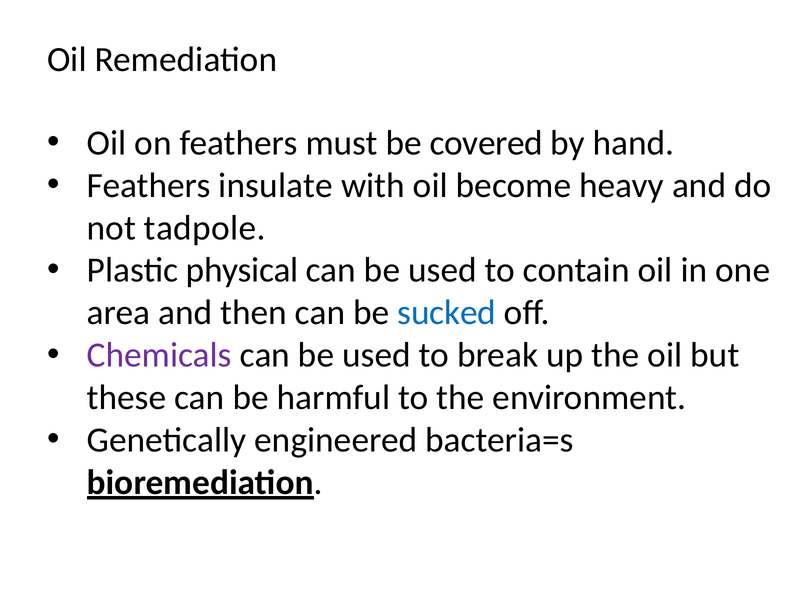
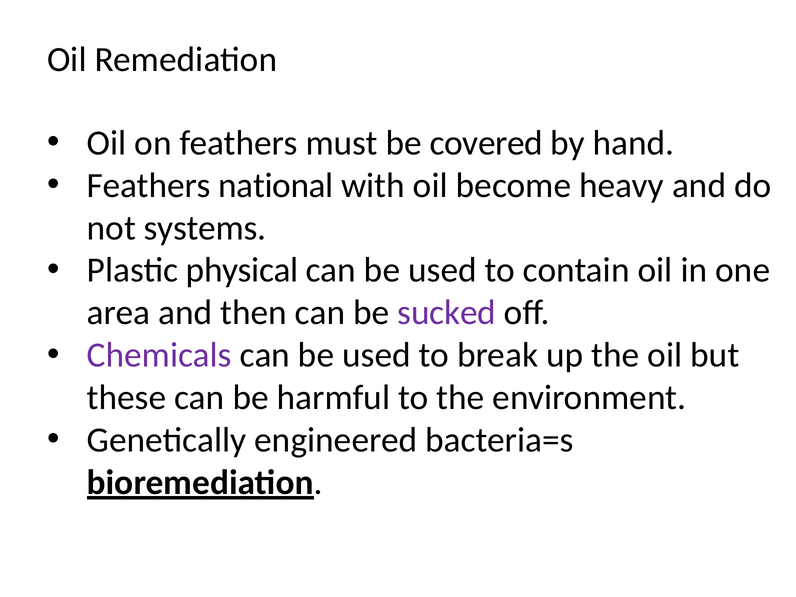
insulate: insulate -> national
tadpole: tadpole -> systems
sucked colour: blue -> purple
